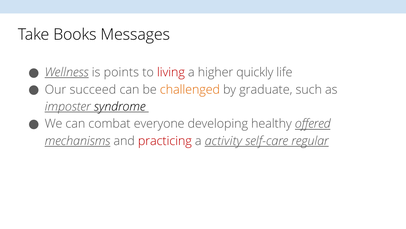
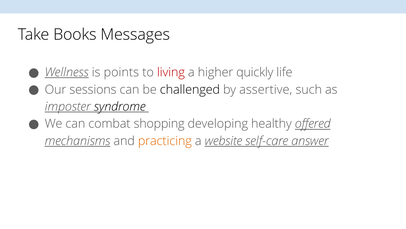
succeed: succeed -> sessions
challenged colour: orange -> black
graduate: graduate -> assertive
everyone: everyone -> shopping
practicing colour: red -> orange
activity: activity -> website
regular: regular -> answer
